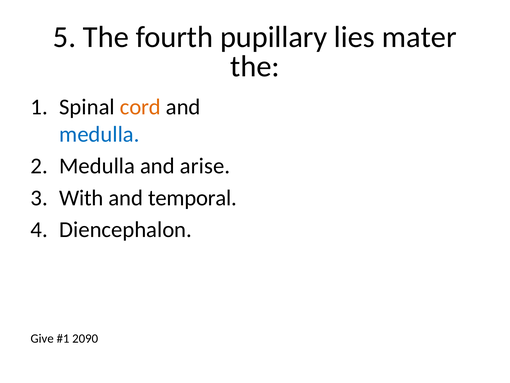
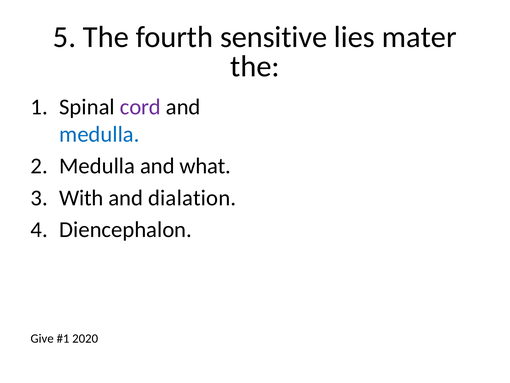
pupillary: pupillary -> sensitive
cord colour: orange -> purple
arise: arise -> what
temporal: temporal -> dialation
2090: 2090 -> 2020
